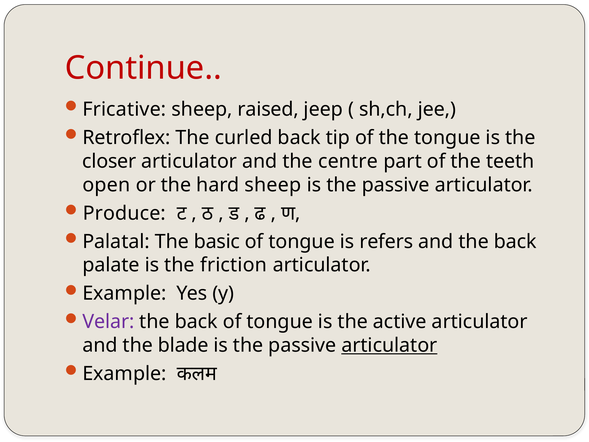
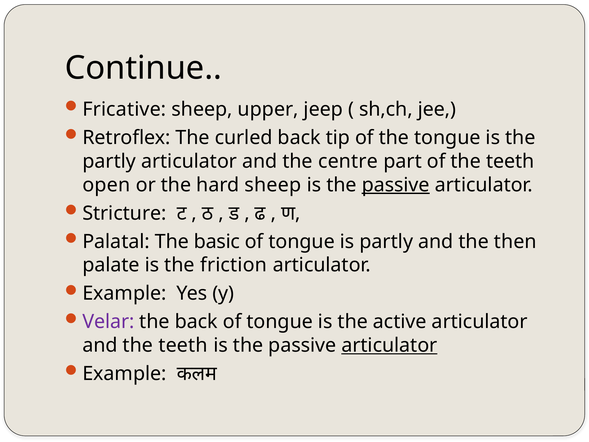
Continue colour: red -> black
raised: raised -> upper
closer at (109, 161): closer -> partly
passive at (396, 185) underline: none -> present
Produce: Produce -> Stricture
is refers: refers -> partly
and the back: back -> then
and the blade: blade -> teeth
